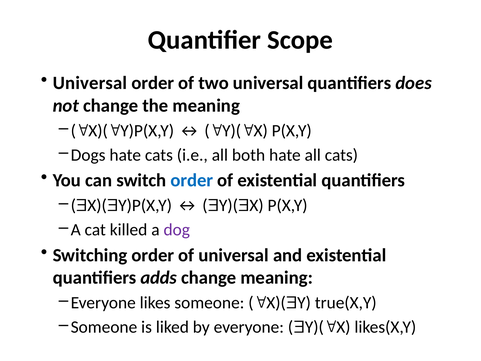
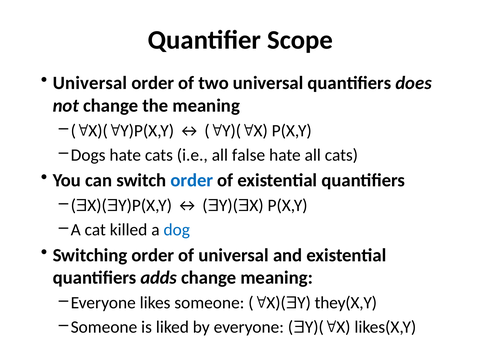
both: both -> false
dog colour: purple -> blue
true(X,Y: true(X,Y -> they(X,Y
